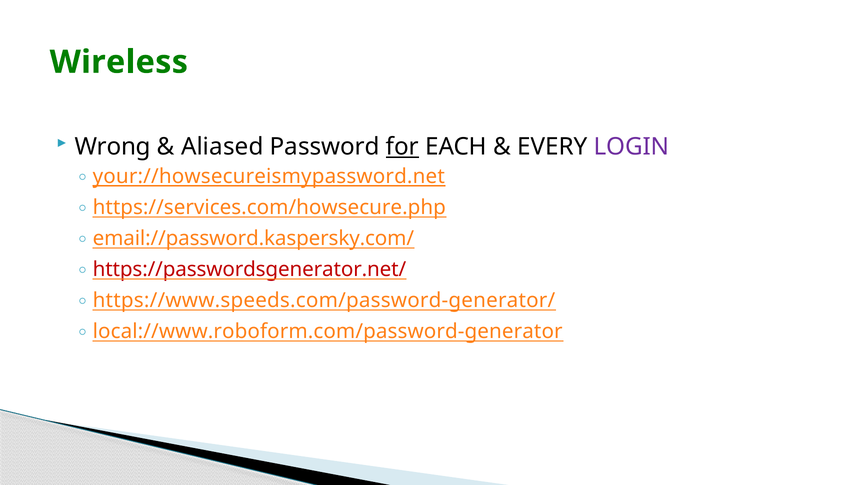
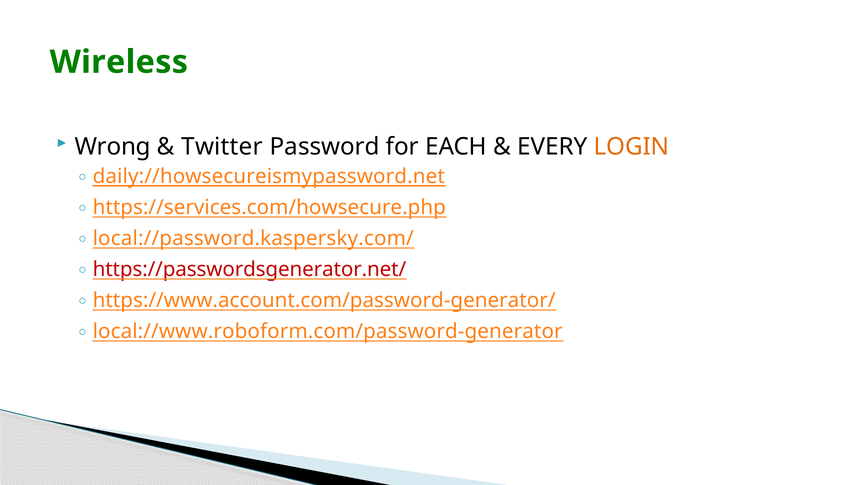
Aliased: Aliased -> Twitter
for underline: present -> none
LOGIN colour: purple -> orange
your://howsecureismypassword.net: your://howsecureismypassword.net -> daily://howsecureismypassword.net
email://password.kaspersky.com/: email://password.kaspersky.com/ -> local://password.kaspersky.com/
https://www.speeds.com/password-generator/: https://www.speeds.com/password-generator/ -> https://www.account.com/password-generator/
